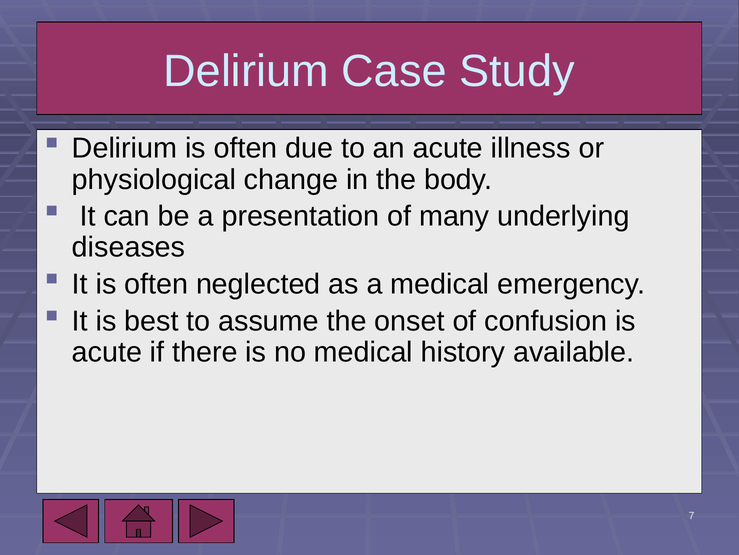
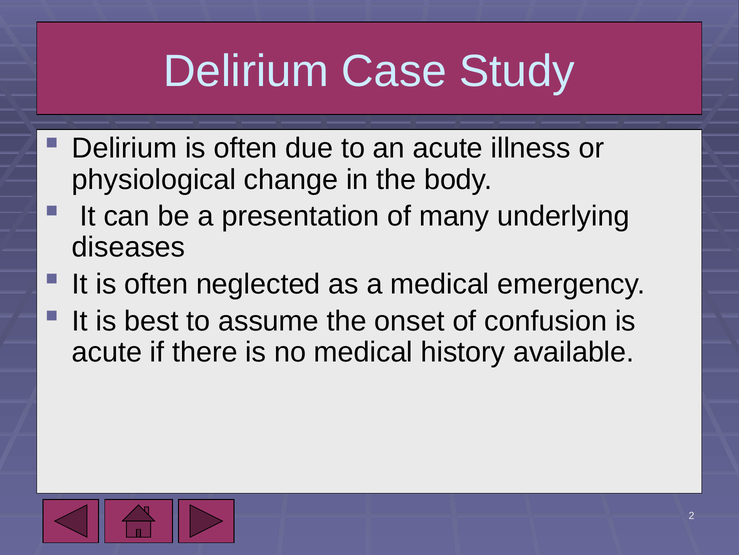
7: 7 -> 2
